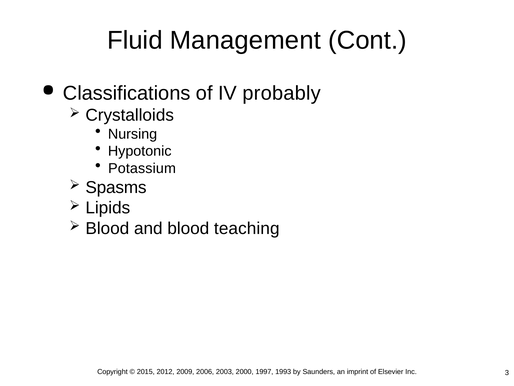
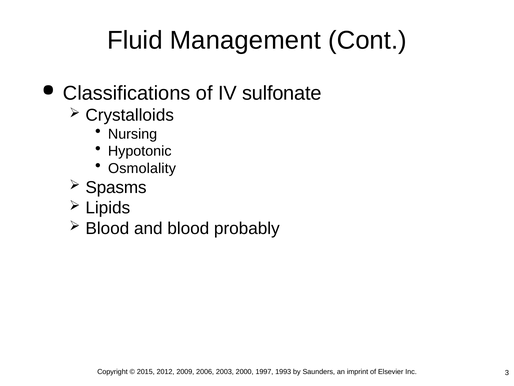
probably: probably -> sulfonate
Potassium: Potassium -> Osmolality
teaching: teaching -> probably
